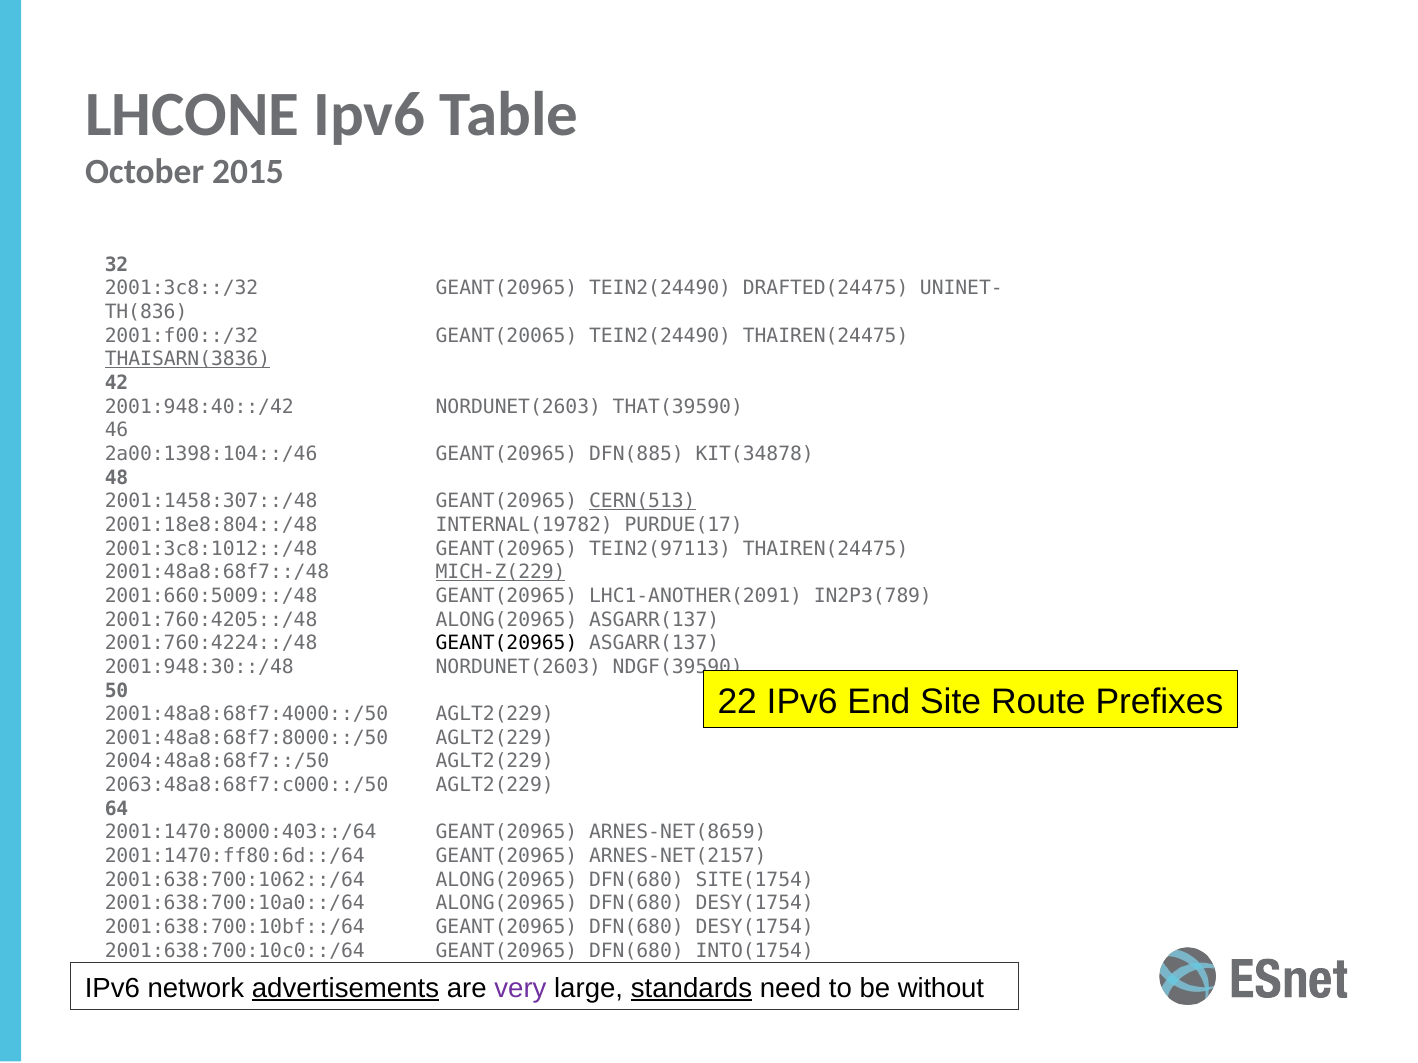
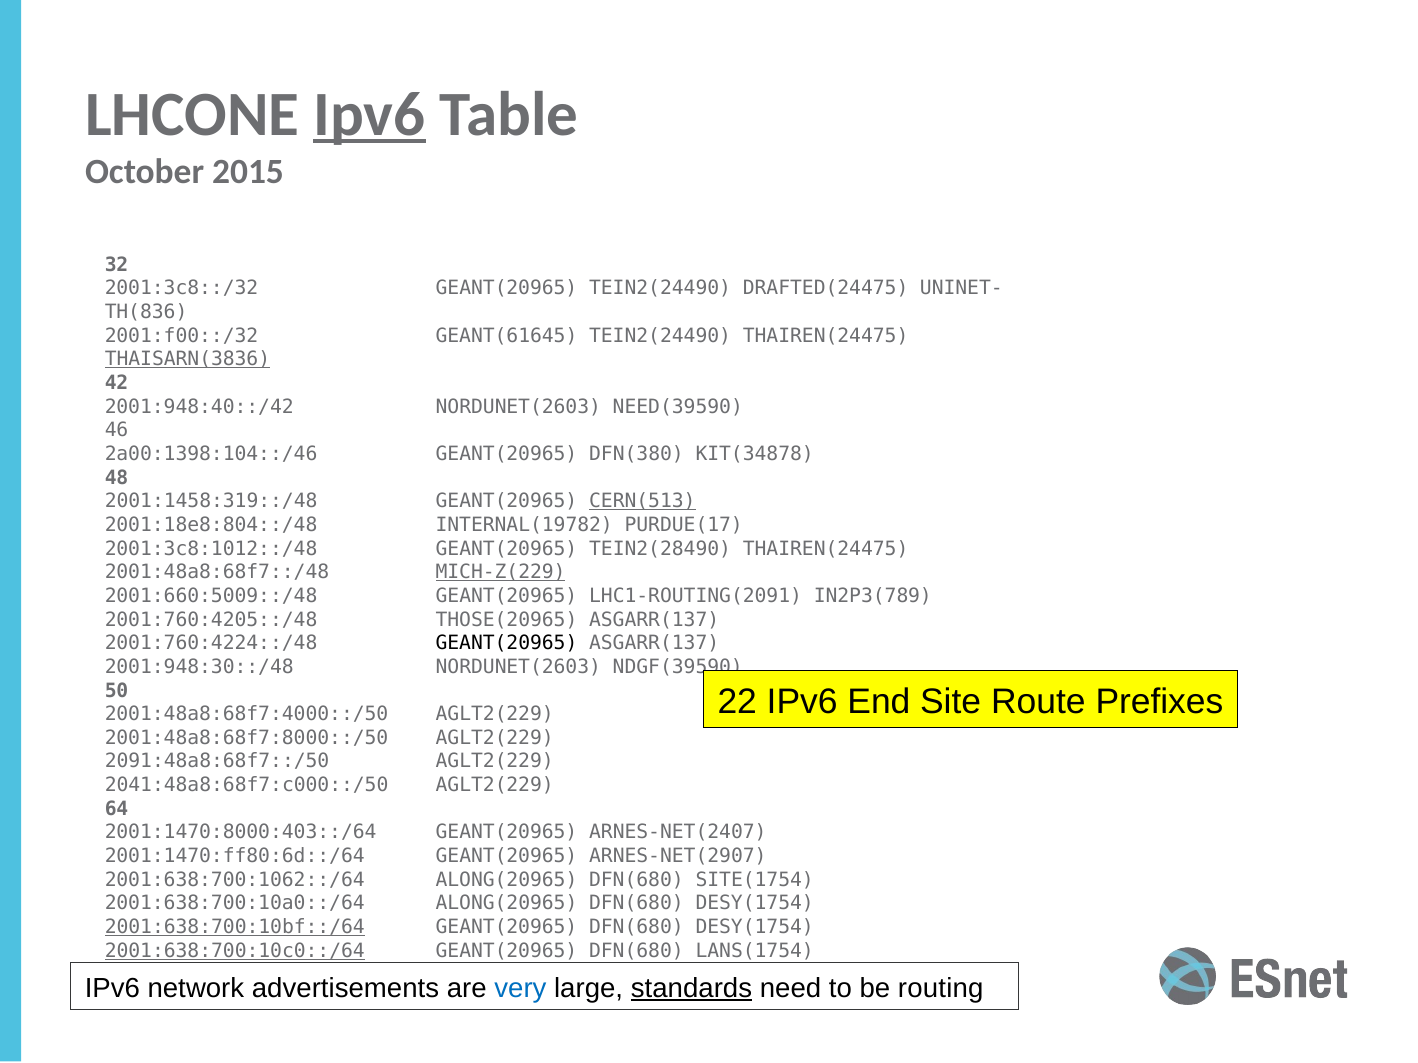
Ipv6 at (370, 114) underline: none -> present
GEANT(20065: GEANT(20065 -> GEANT(61645
THAT(39590: THAT(39590 -> NEED(39590
DFN(885: DFN(885 -> DFN(380
2001:1458:307::/48: 2001:1458:307::/48 -> 2001:1458:319::/48
TEIN2(97113: TEIN2(97113 -> TEIN2(28490
LHC1-ANOTHER(2091: LHC1-ANOTHER(2091 -> LHC1-ROUTING(2091
2001:760:4205::/48 ALONG(20965: ALONG(20965 -> THOSE(20965
2004:48a8:68f7::/50: 2004:48a8:68f7::/50 -> 2091:48a8:68f7::/50
2063:48a8:68f7:c000::/50: 2063:48a8:68f7:c000::/50 -> 2041:48a8:68f7:c000::/50
ARNES-NET(8659: ARNES-NET(8659 -> ARNES-NET(2407
ARNES-NET(2157: ARNES-NET(2157 -> ARNES-NET(2907
2001:638:700:10bf::/64 underline: none -> present
2001:638:700:10c0::/64 underline: none -> present
INTO(1754: INTO(1754 -> LANS(1754
advertisements underline: present -> none
very colour: purple -> blue
without: without -> routing
